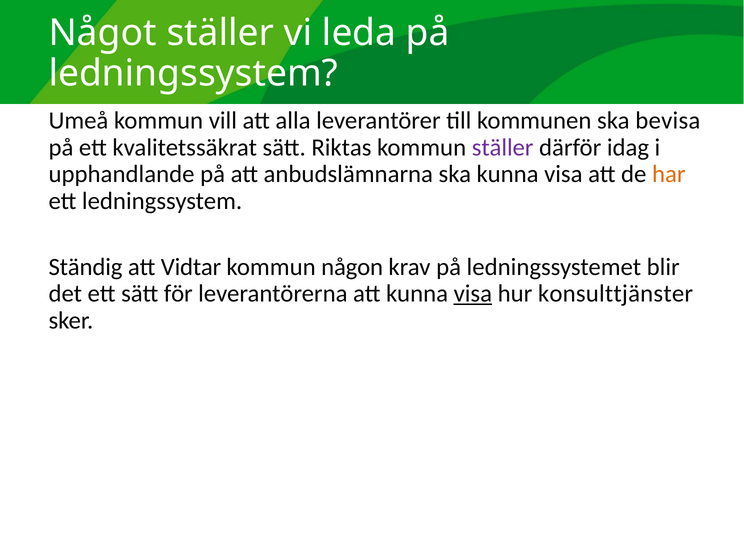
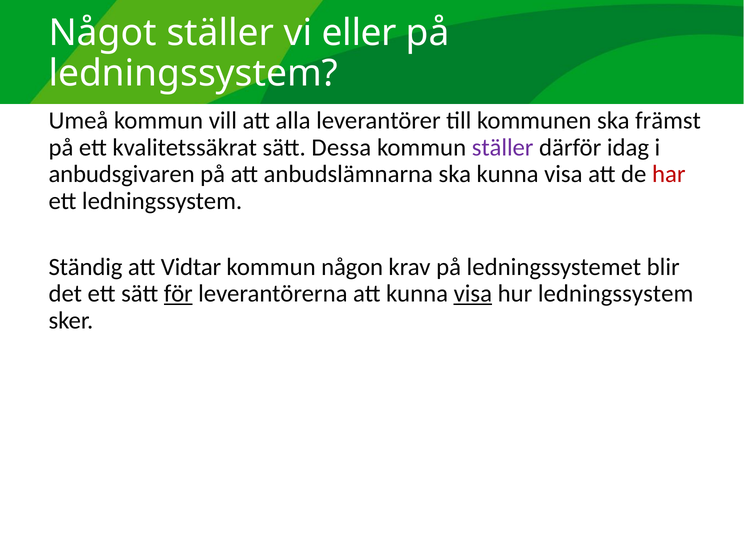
leda: leda -> eller
bevisa: bevisa -> främst
Riktas: Riktas -> Dessa
upphandlande: upphandlande -> anbudsgivaren
har colour: orange -> red
för underline: none -> present
hur konsulttjänster: konsulttjänster -> ledningssystem
